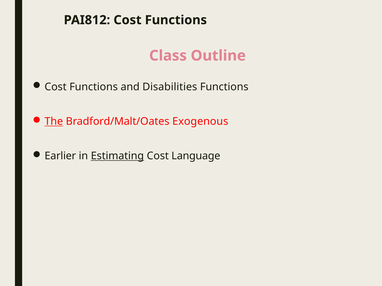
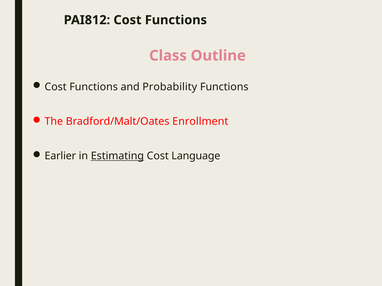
Disabilities: Disabilities -> Probability
The underline: present -> none
Exogenous: Exogenous -> Enrollment
